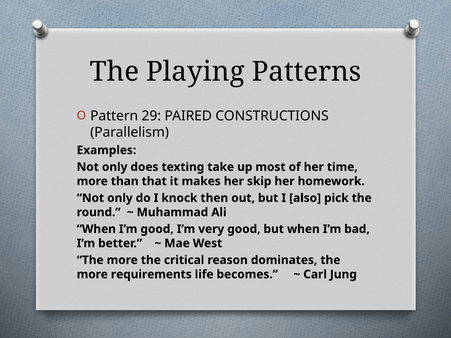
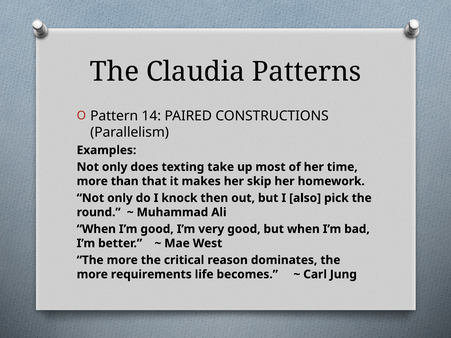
Playing: Playing -> Claudia
29: 29 -> 14
